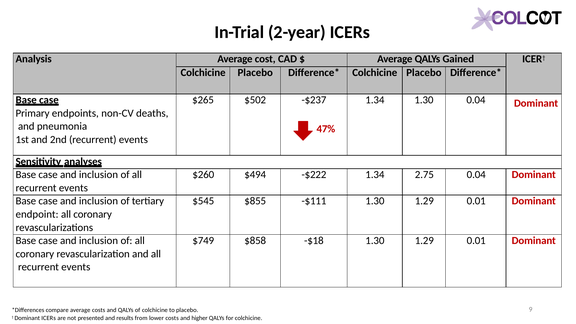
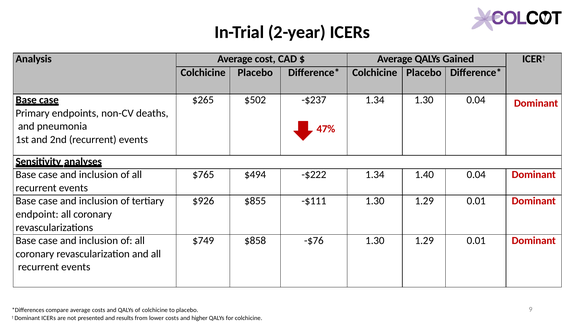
$260: $260 -> $765
2.75: 2.75 -> 1.40
$545: $545 -> $926
-$18: -$18 -> -$76
